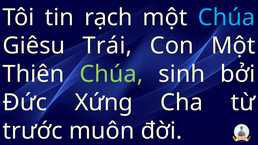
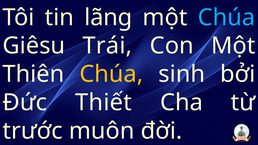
rạch: rạch -> lãng
Chúa at (111, 74) colour: light green -> yellow
Xứng: Xứng -> Thiết
